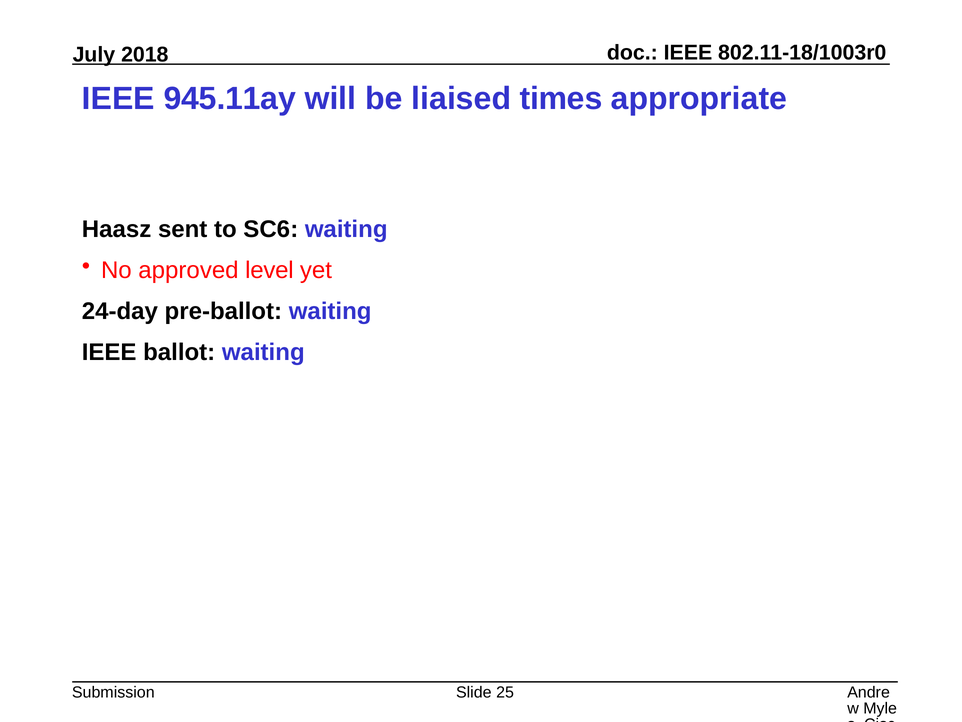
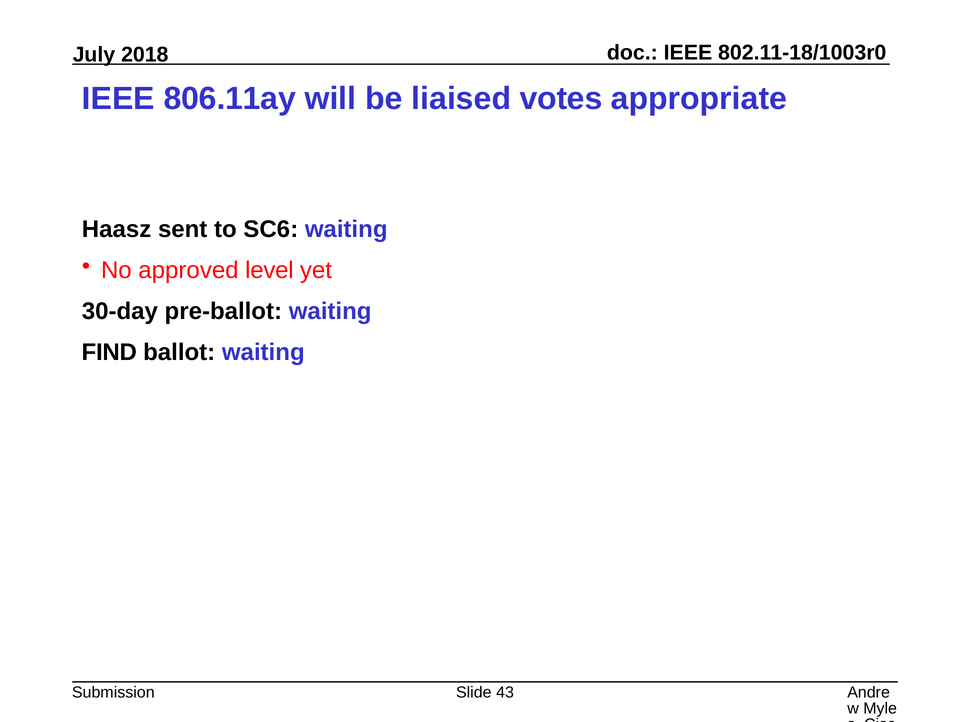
945.11ay: 945.11ay -> 806.11ay
times: times -> votes
24-day: 24-day -> 30-day
IEEE at (109, 352): IEEE -> FIND
25: 25 -> 43
